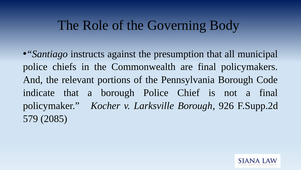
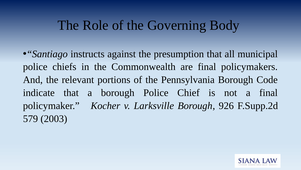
2085: 2085 -> 2003
